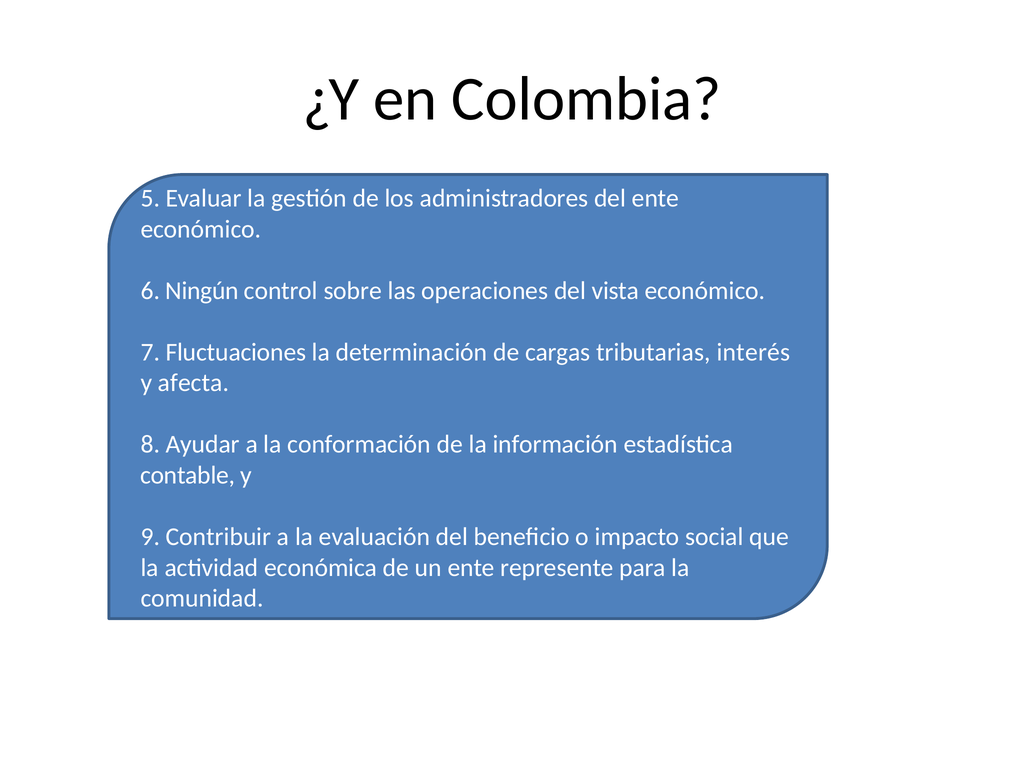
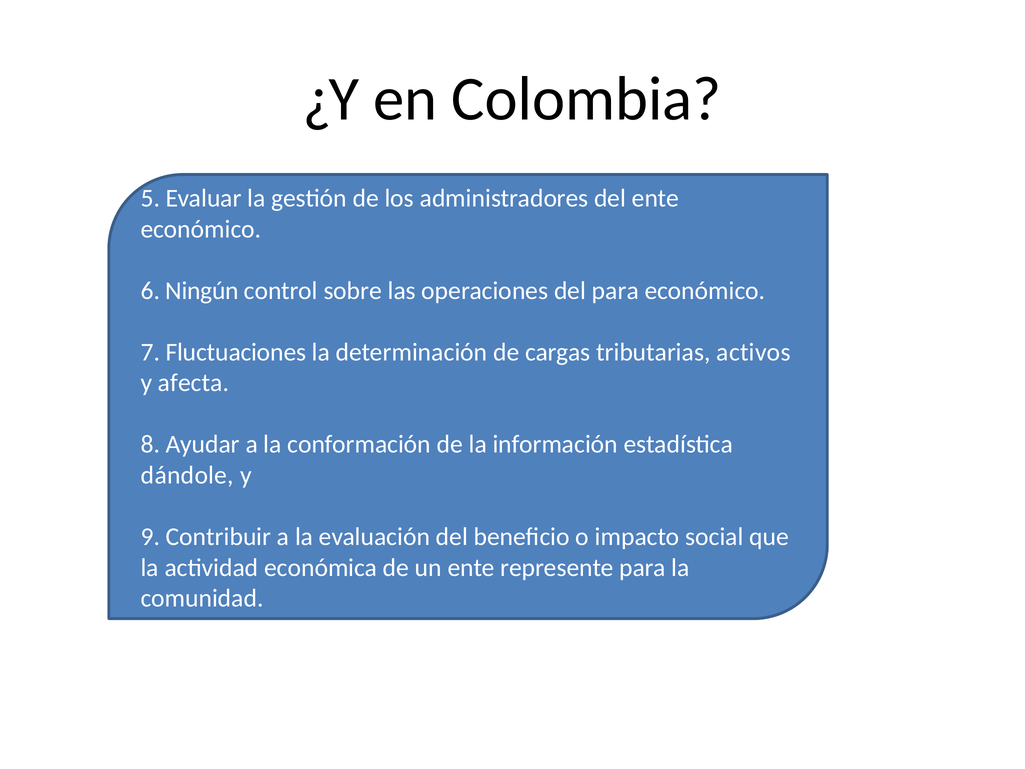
del vista: vista -> para
interés: interés -> activos
contable: contable -> dándole
